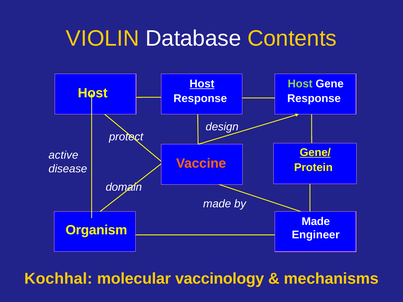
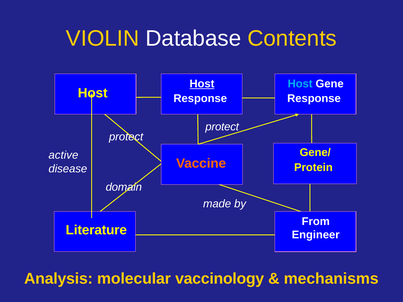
Host at (300, 84) colour: light green -> light blue
design at (222, 127): design -> protect
Gene/ underline: present -> none
Made at (316, 222): Made -> From
Organism: Organism -> Literature
Kochhal: Kochhal -> Analysis
